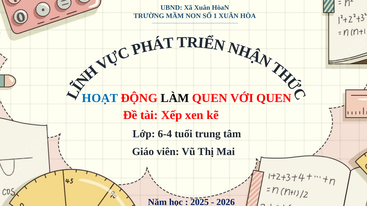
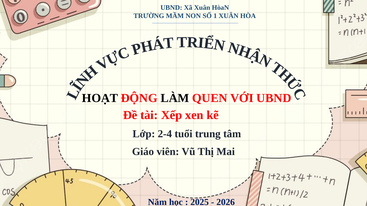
HOẠT colour: blue -> black
VỚI QUEN: QUEN -> UBND
6-4: 6-4 -> 2-4
